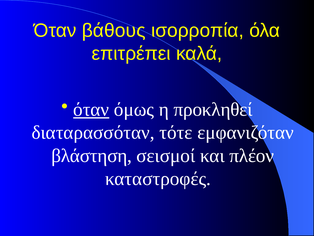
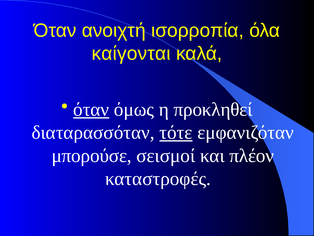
βάθους: βάθους -> ανοιχτή
επιτρέπει: επιτρέπει -> καίγονται
τότε underline: none -> present
βλάστηση: βλάστηση -> μπορούσε
